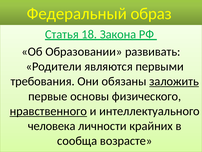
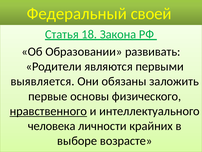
образ: образ -> своей
требования: требования -> выявляется
заложить underline: present -> none
сообща: сообща -> выборе
